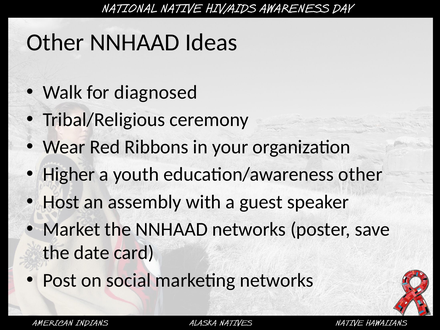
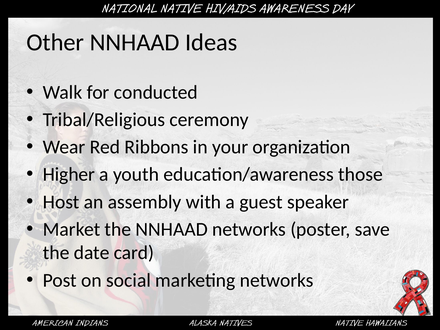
diagnosed: diagnosed -> conducted
education/awareness other: other -> those
